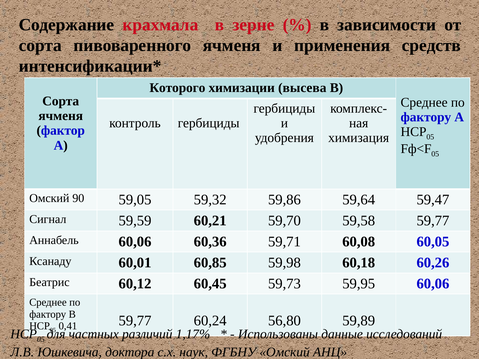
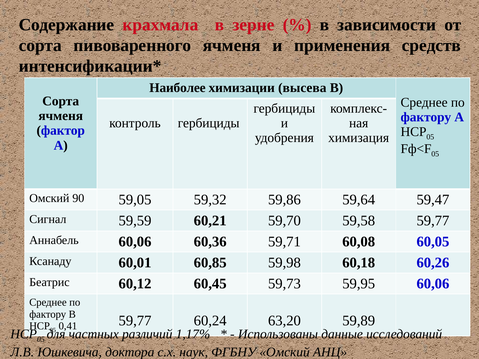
Которого: Которого -> Наиболее
56,80: 56,80 -> 63,20
